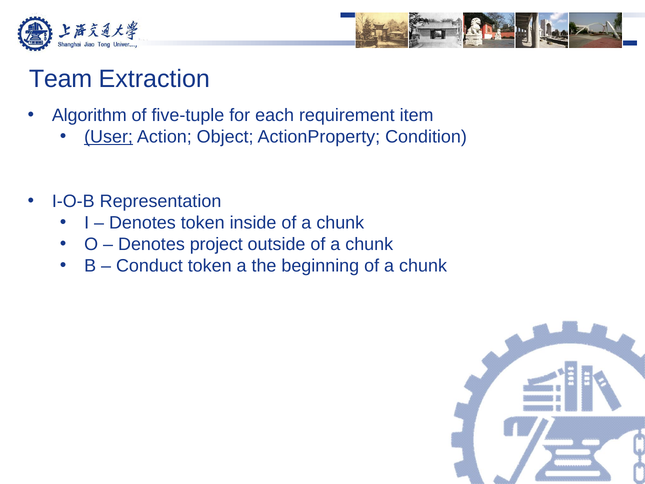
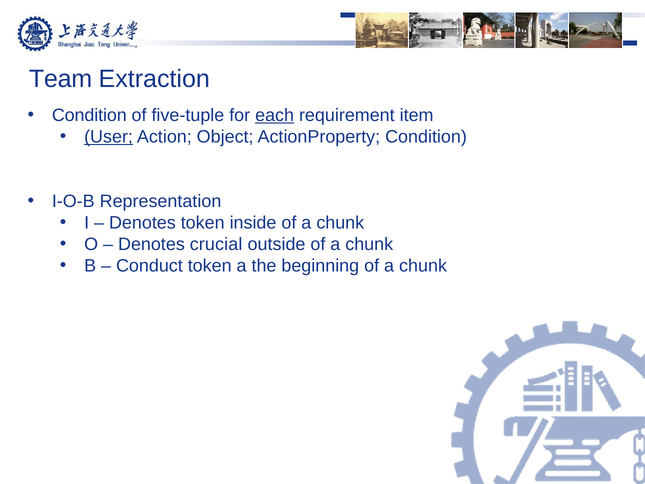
Algorithm at (89, 115): Algorithm -> Condition
each underline: none -> present
project: project -> crucial
